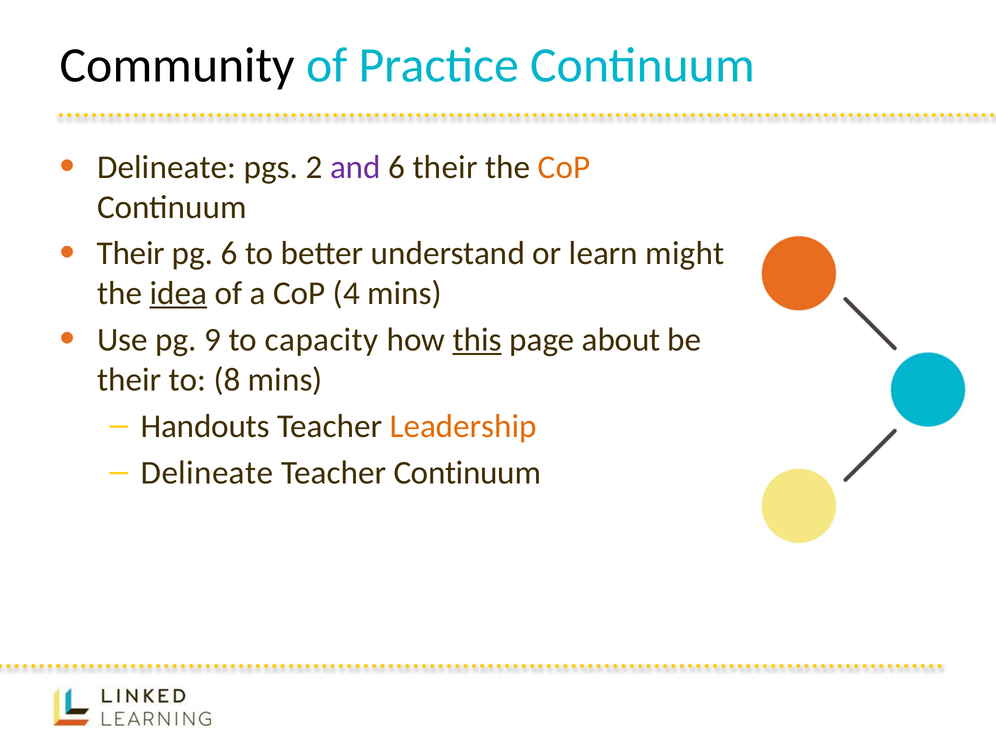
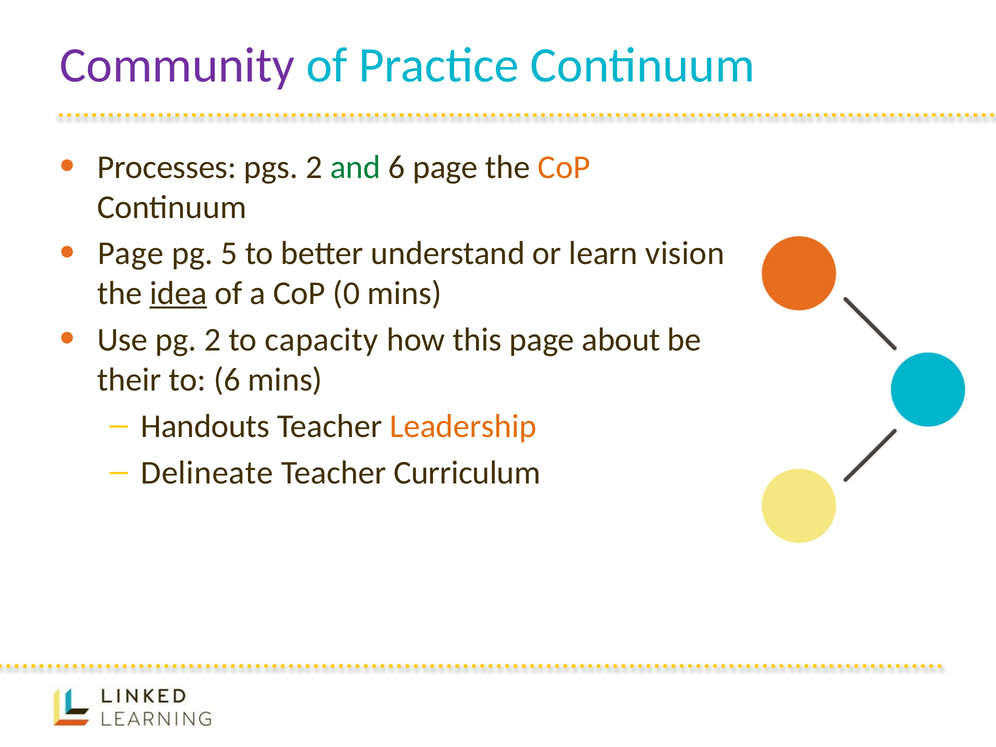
Community colour: black -> purple
Delineate at (167, 167): Delineate -> Processes
and colour: purple -> green
6 their: their -> page
Their at (131, 254): Their -> Page
pg 6: 6 -> 5
might: might -> vision
4: 4 -> 0
pg 9: 9 -> 2
this underline: present -> none
to 8: 8 -> 6
Teacher Continuum: Continuum -> Curriculum
